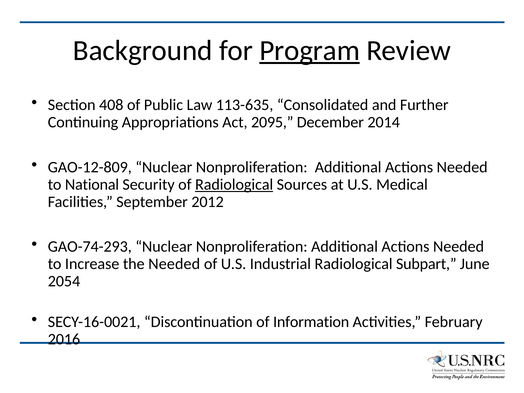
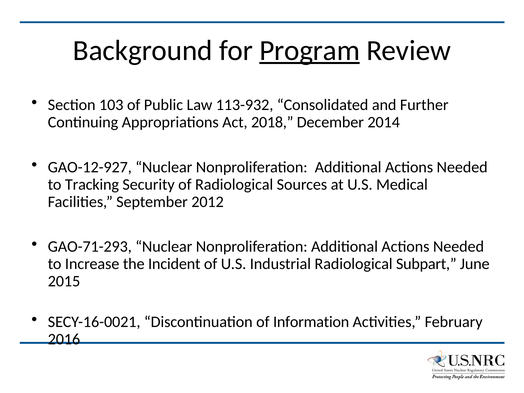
408: 408 -> 103
113-635: 113-635 -> 113-932
2095: 2095 -> 2018
GAO-12-809: GAO-12-809 -> GAO-12-927
National: National -> Tracking
Radiological at (234, 184) underline: present -> none
GAO-74-293: GAO-74-293 -> GAO-71-293
the Needed: Needed -> Incident
2054: 2054 -> 2015
